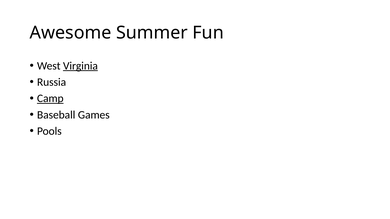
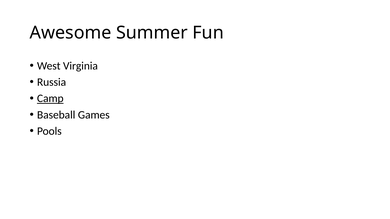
Virginia underline: present -> none
